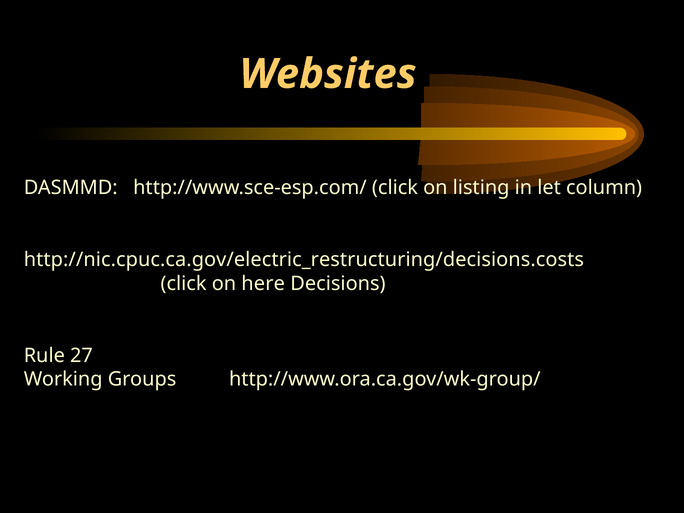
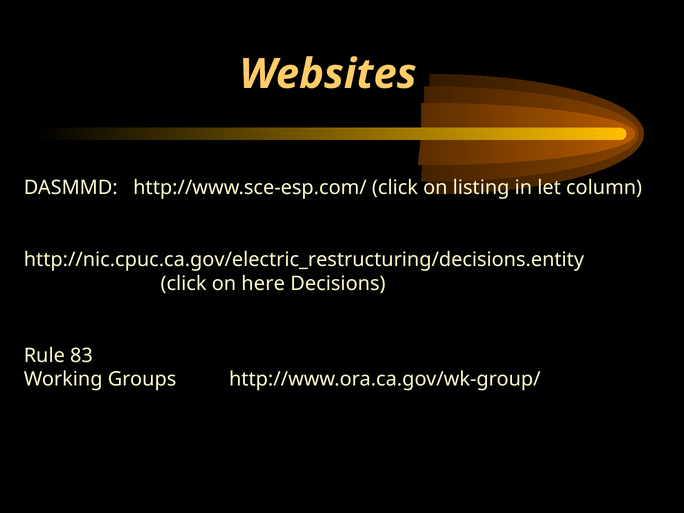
http://nic.cpuc.ca.gov/electric_restructuring/decisions.costs: http://nic.cpuc.ca.gov/electric_restructuring/decisions.costs -> http://nic.cpuc.ca.gov/electric_restructuring/decisions.entity
27: 27 -> 83
